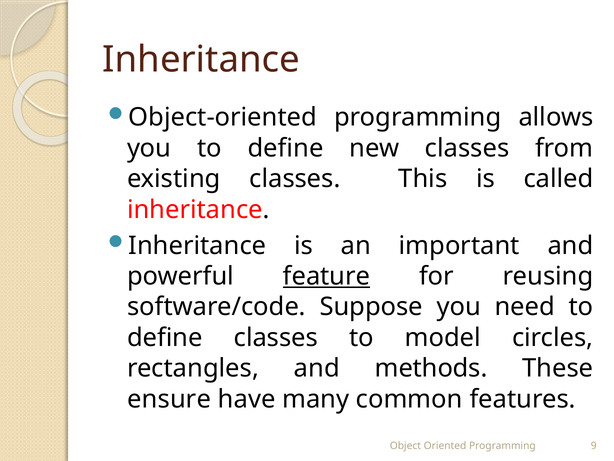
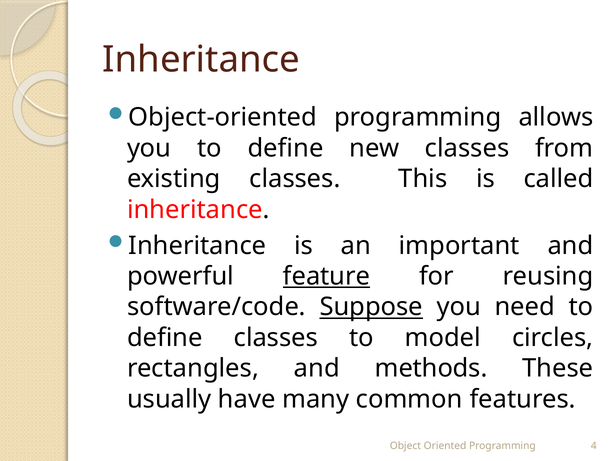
Suppose underline: none -> present
ensure: ensure -> usually
9: 9 -> 4
